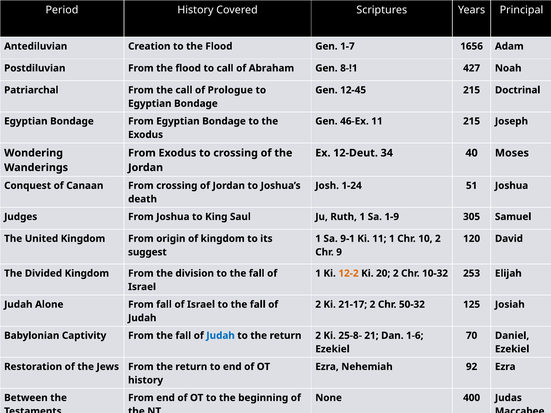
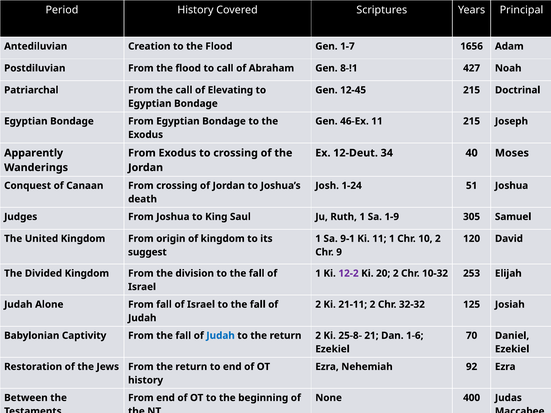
Prologue: Prologue -> Elevating
Wondering: Wondering -> Apparently
12-2 colour: orange -> purple
21-17: 21-17 -> 21-11
50-32: 50-32 -> 32-32
